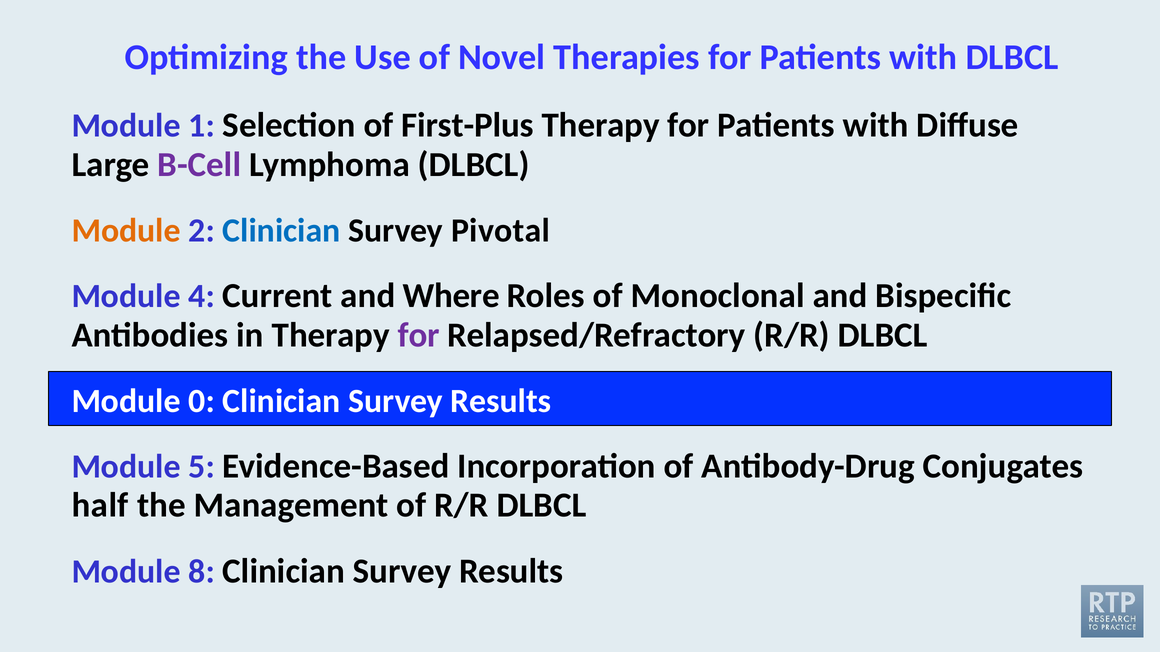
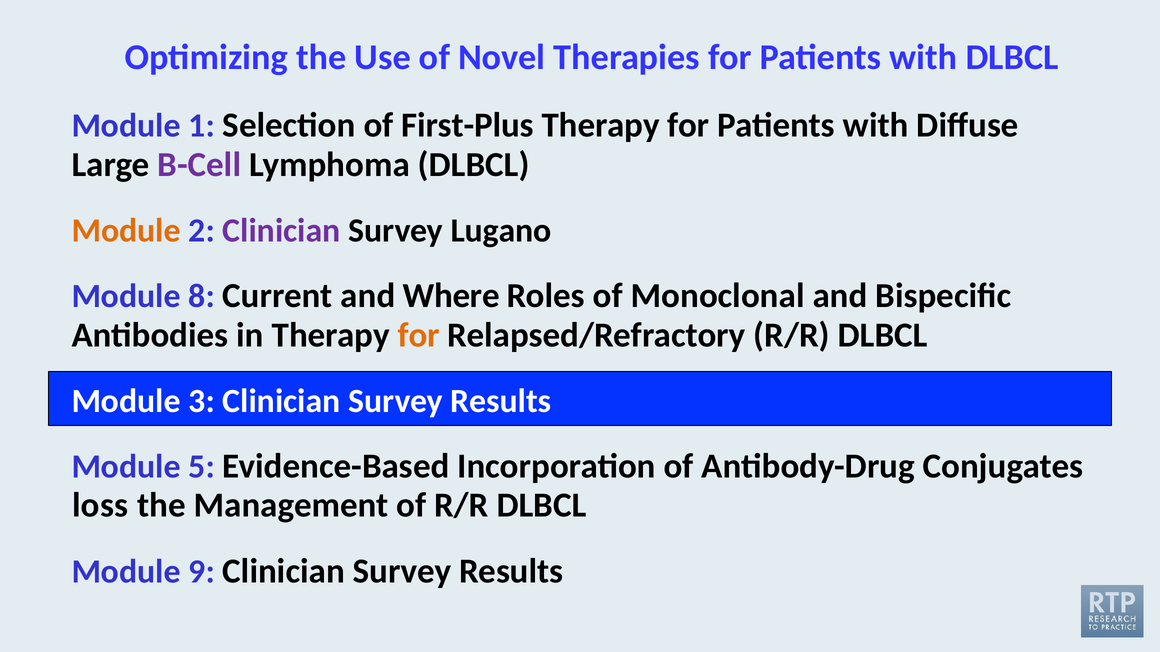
Clinician at (281, 231) colour: blue -> purple
Pivotal: Pivotal -> Lugano
4: 4 -> 8
for at (419, 335) colour: purple -> orange
0: 0 -> 3
half: half -> loss
8: 8 -> 9
